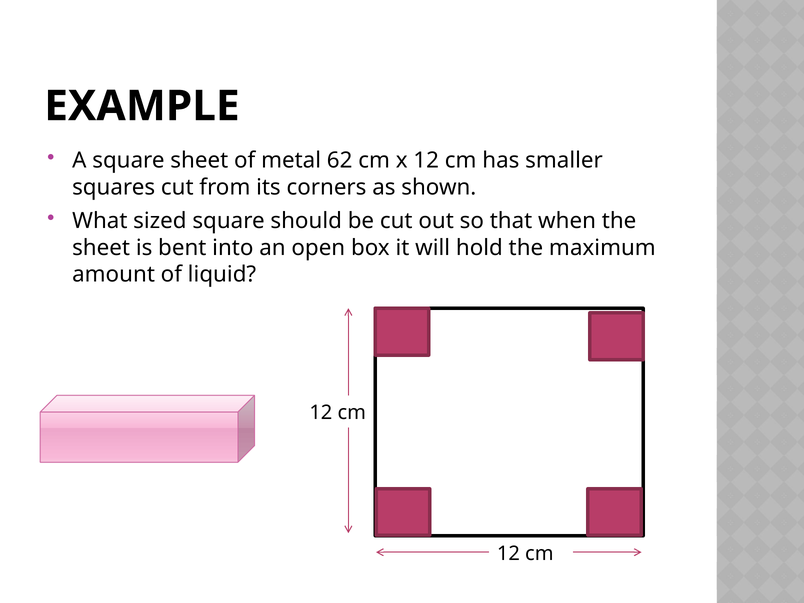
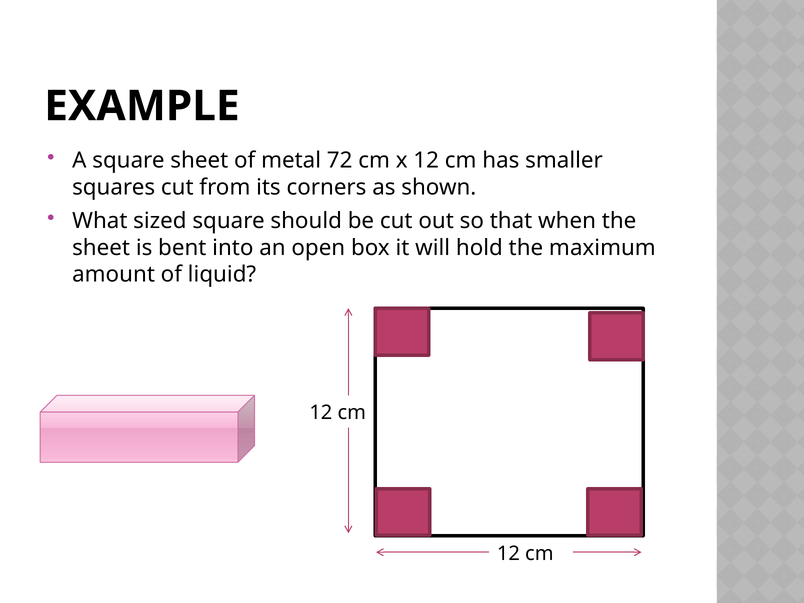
62: 62 -> 72
